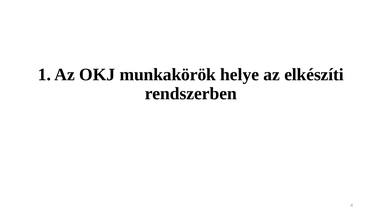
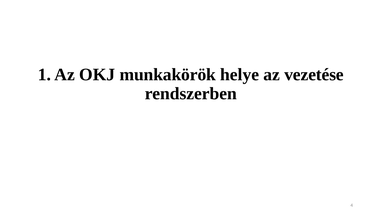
elkészíti: elkészíti -> vezetése
